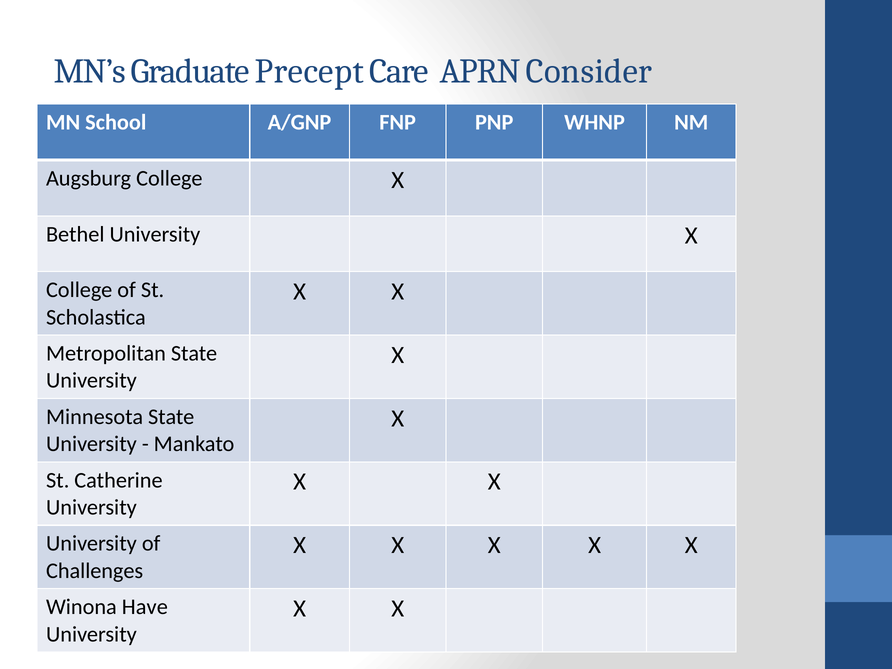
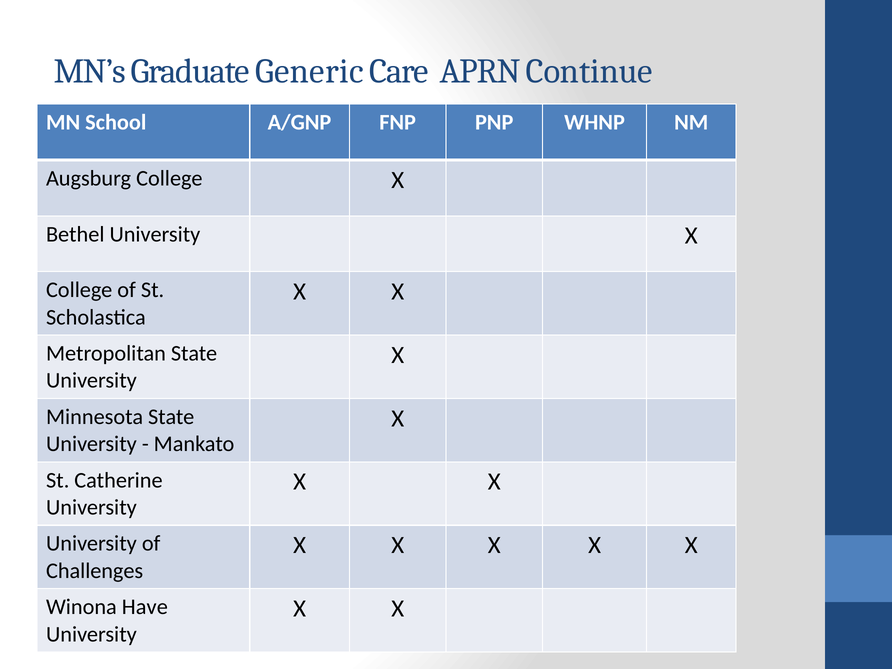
Precept: Precept -> Generic
Consider: Consider -> Continue
